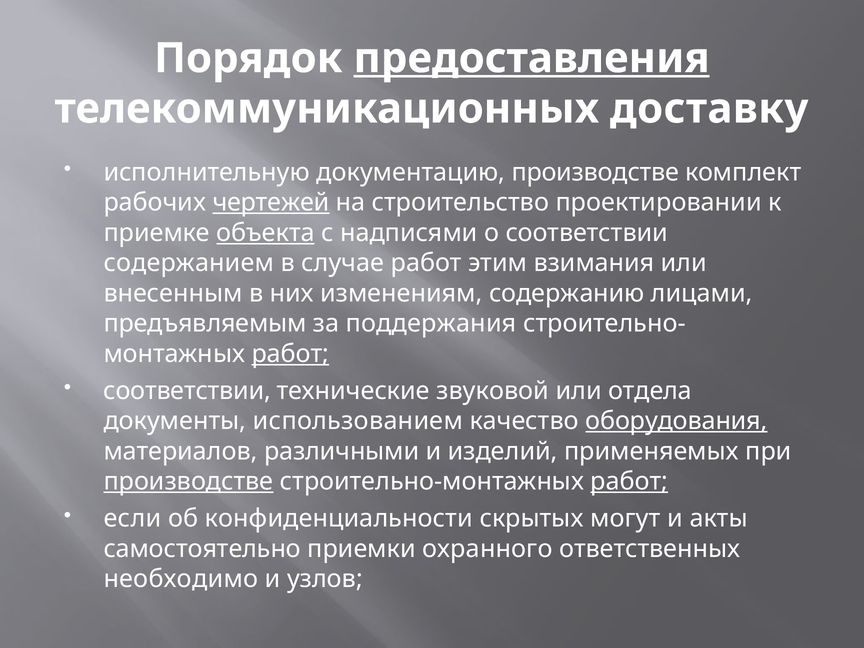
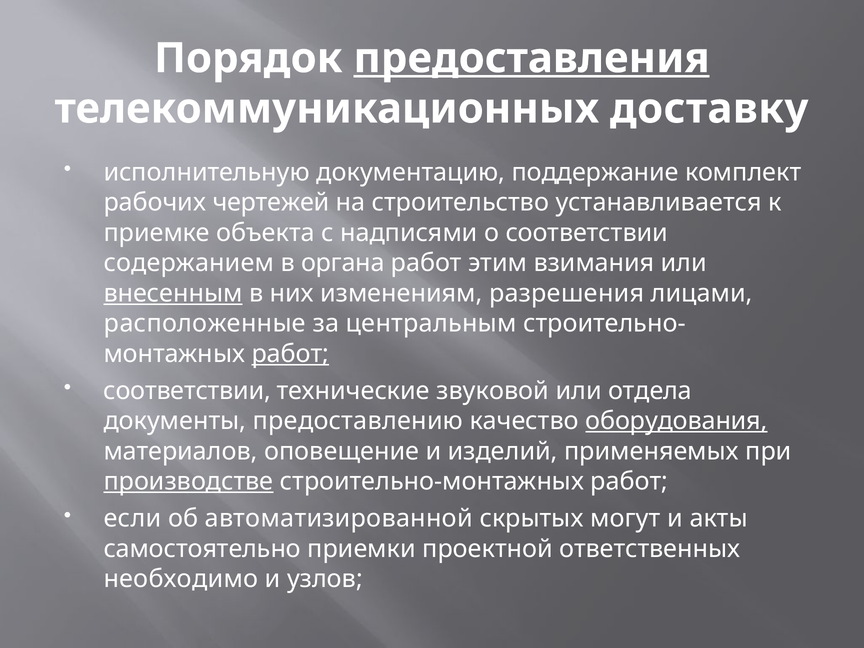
документацию производстве: производстве -> поддержание
чертежей underline: present -> none
проектировании: проектировании -> устанавливается
объекта underline: present -> none
случае: случае -> органа
внесенным underline: none -> present
содержанию: содержанию -> разрешения
предъявляемым: предъявляемым -> расположенные
поддержания: поддержания -> центральным
использованием: использованием -> предоставлению
различными: различными -> оповещение
работ at (629, 481) underline: present -> none
конфиденциальности: конфиденциальности -> автоматизированной
охранного: охранного -> проектной
